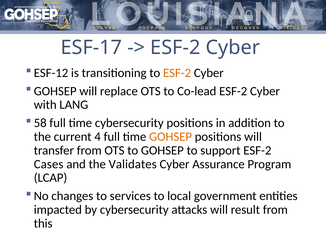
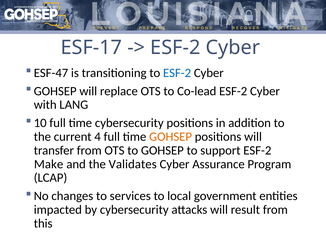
ESF-12: ESF-12 -> ESF-47
ESF-2 at (177, 73) colour: orange -> blue
58: 58 -> 10
Cases: Cases -> Make
